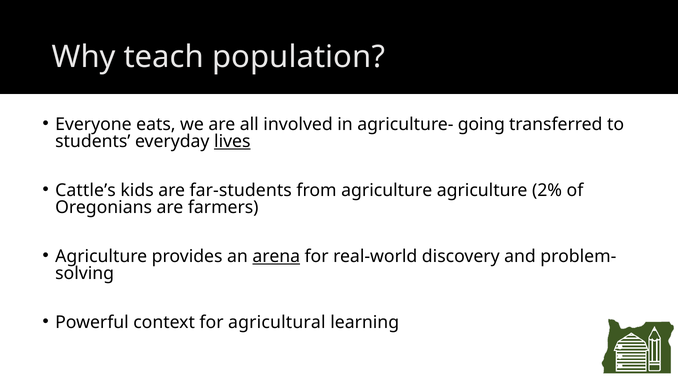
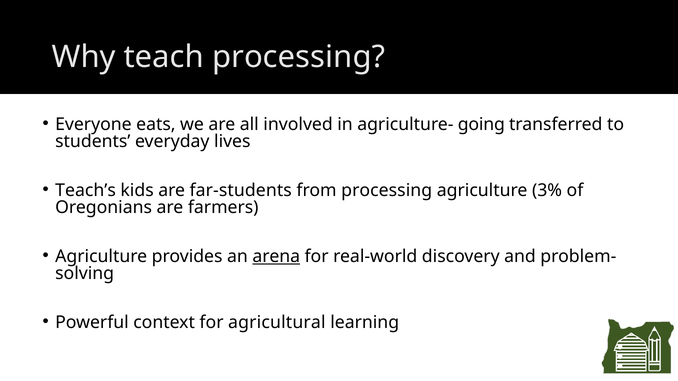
teach population: population -> processing
lives underline: present -> none
Cattle’s: Cattle’s -> Teach’s
from agriculture: agriculture -> processing
2%: 2% -> 3%
